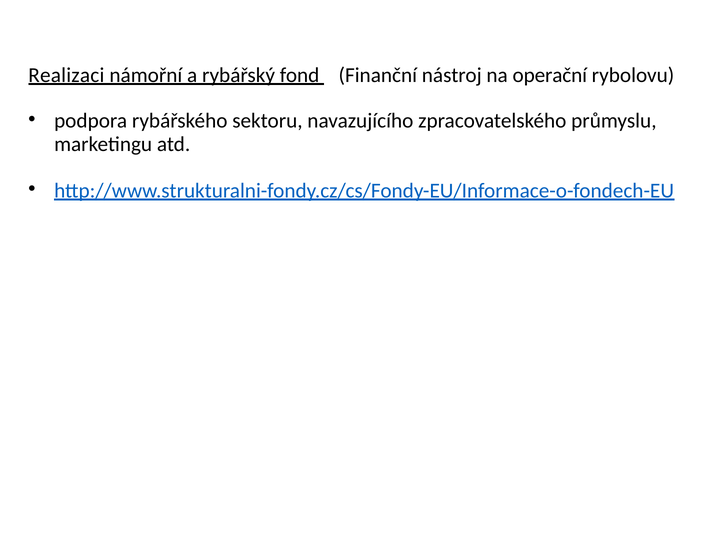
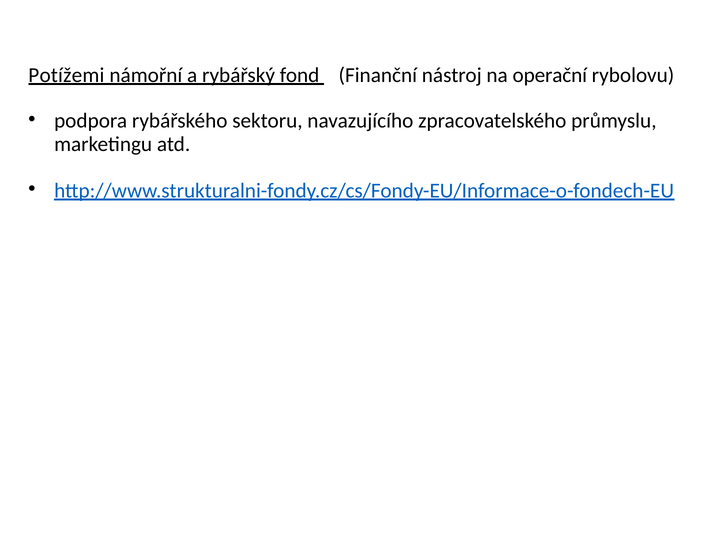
Realizaci: Realizaci -> Potížemi
